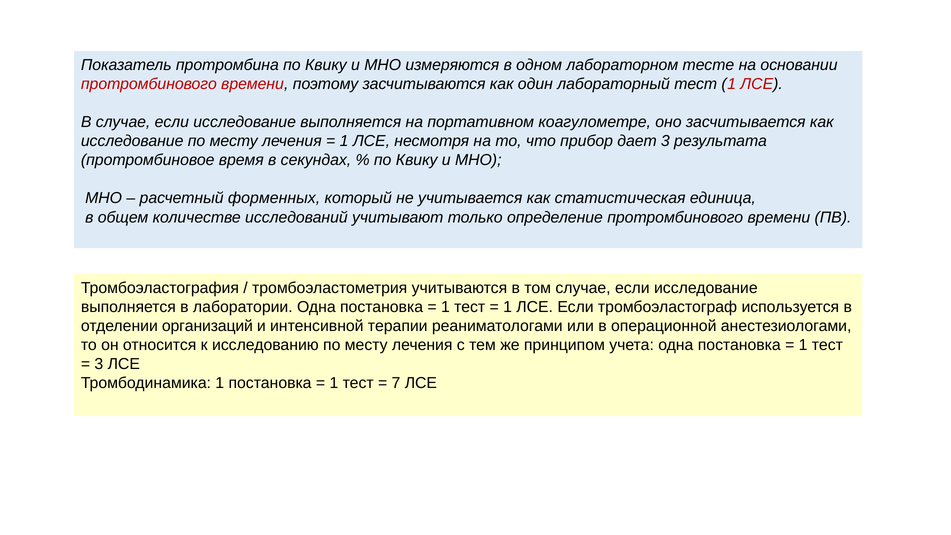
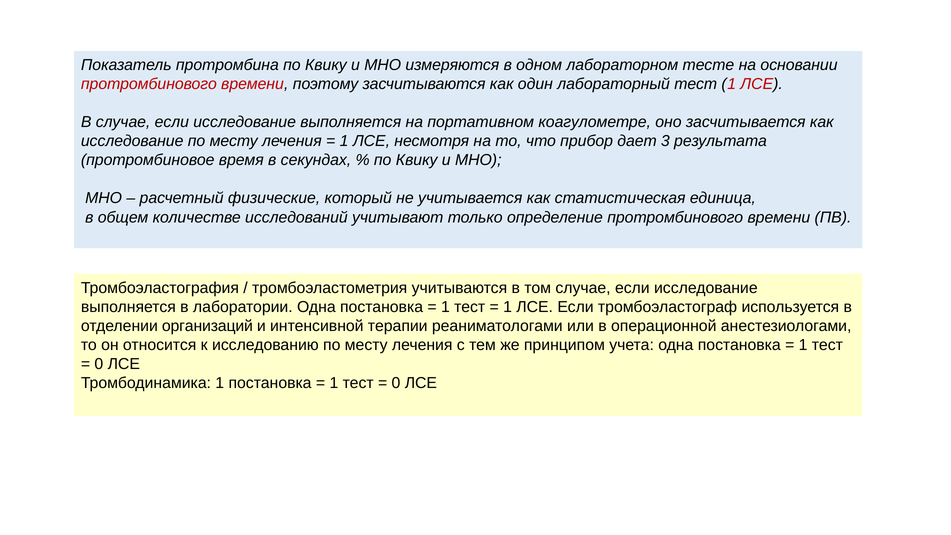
форменных: форменных -> физические
3 at (99, 364): 3 -> 0
7 at (396, 383): 7 -> 0
